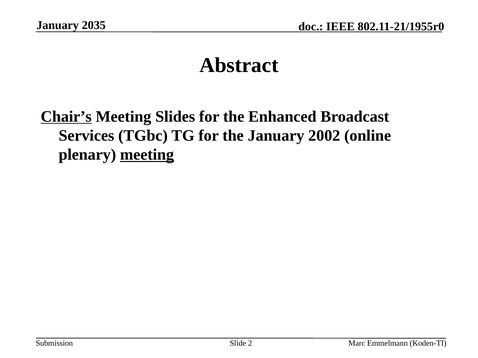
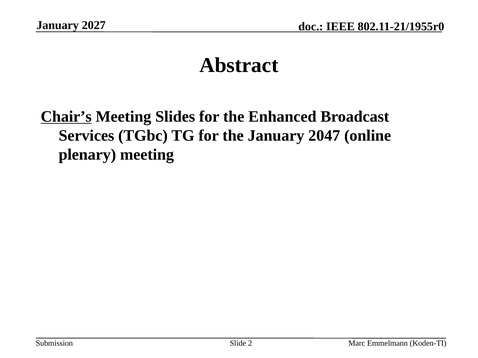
2035: 2035 -> 2027
2002: 2002 -> 2047
meeting at (147, 155) underline: present -> none
